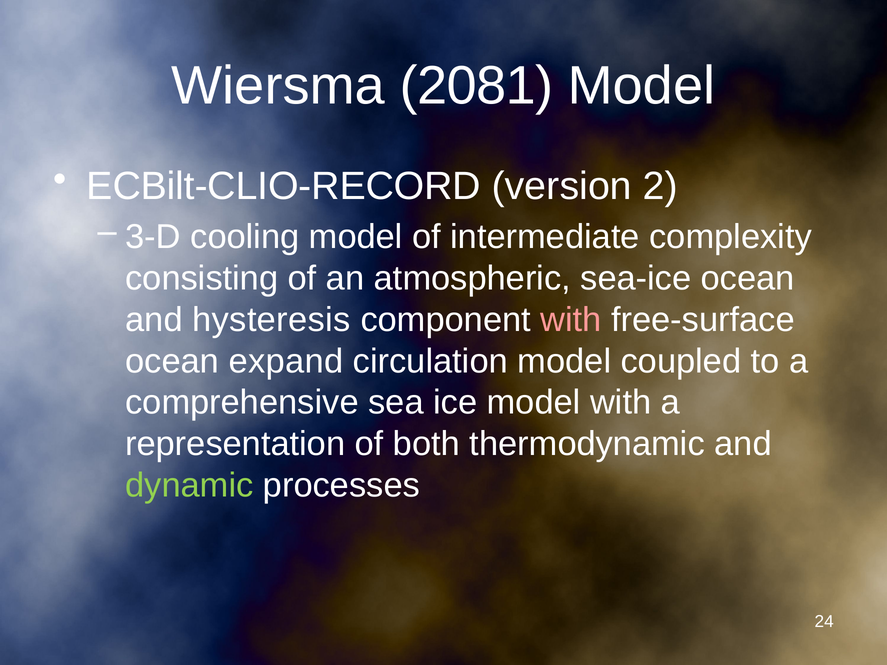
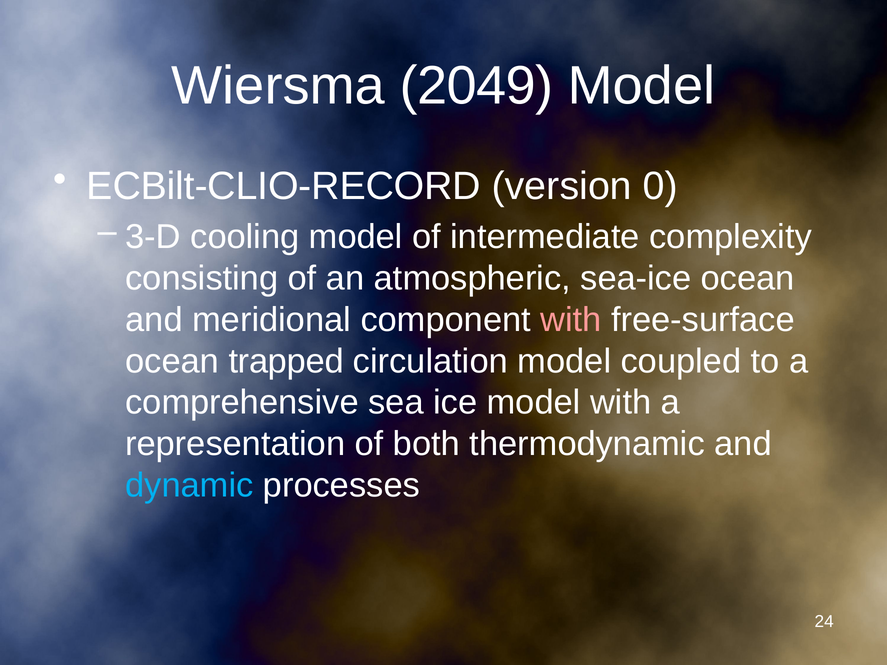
2081: 2081 -> 2049
2: 2 -> 0
hysteresis: hysteresis -> meridional
expand: expand -> trapped
dynamic colour: light green -> light blue
